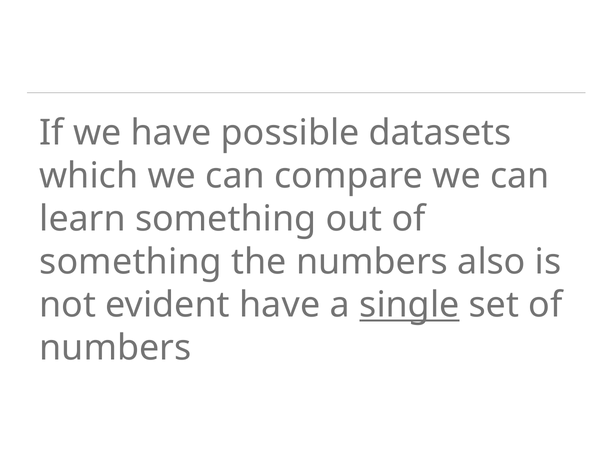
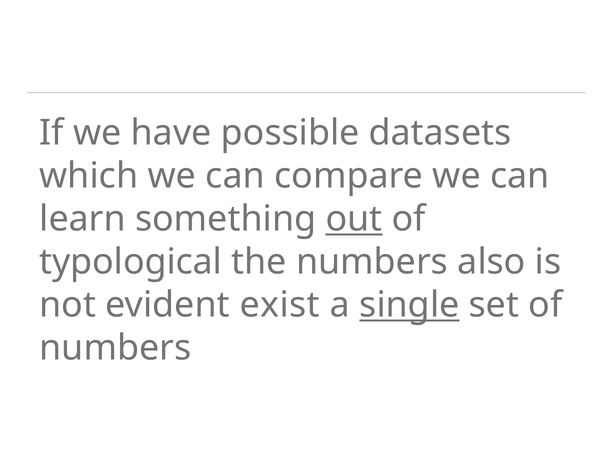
out underline: none -> present
something at (131, 262): something -> typological
evident have: have -> exist
